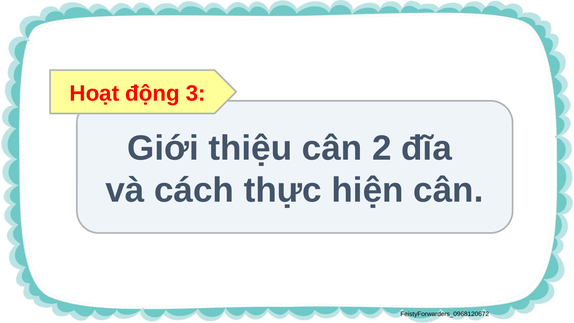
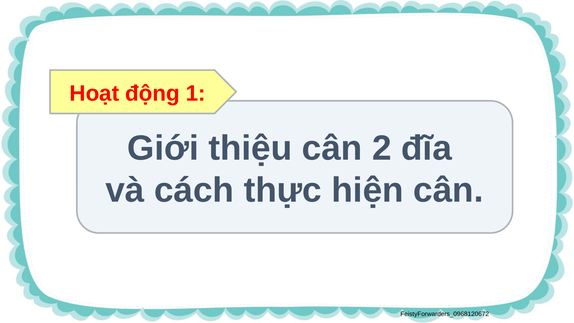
3: 3 -> 1
